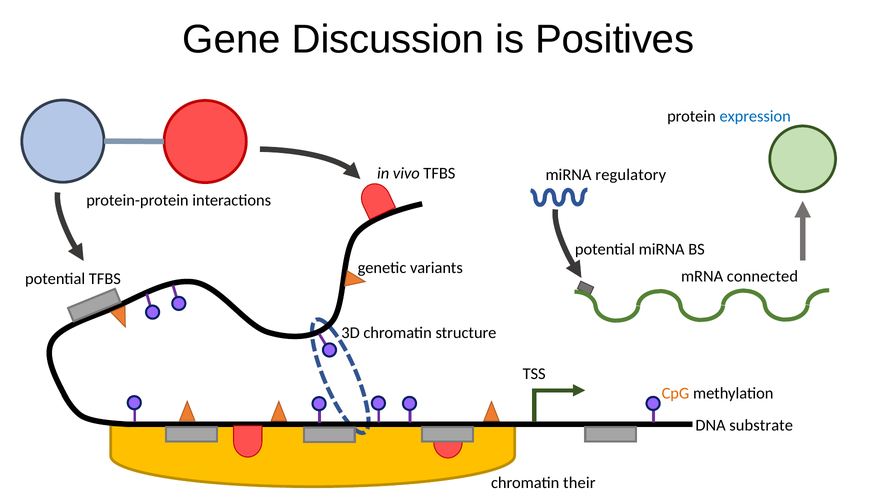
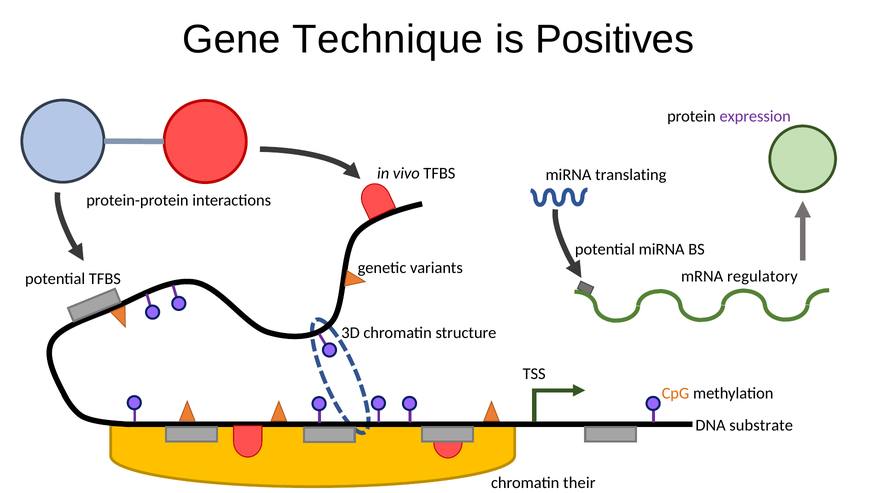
Discussion: Discussion -> Technique
expression colour: blue -> purple
regulatory: regulatory -> translating
connected: connected -> regulatory
